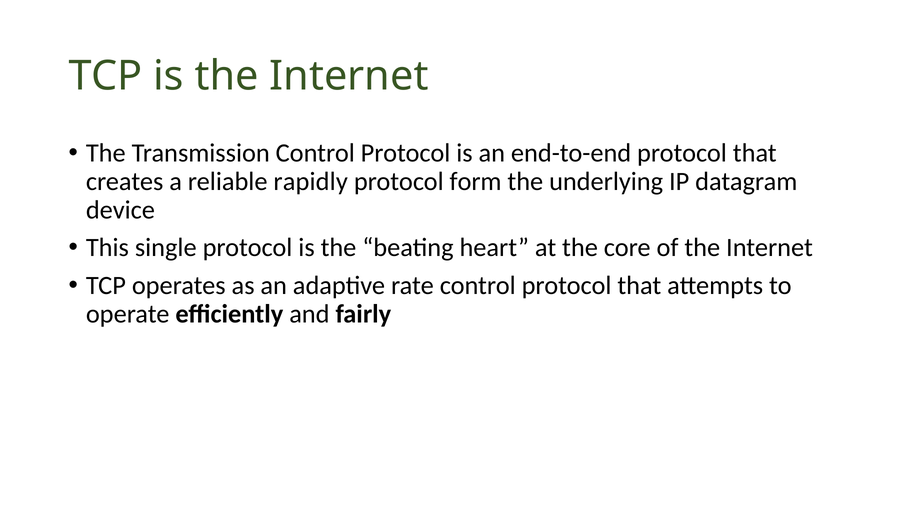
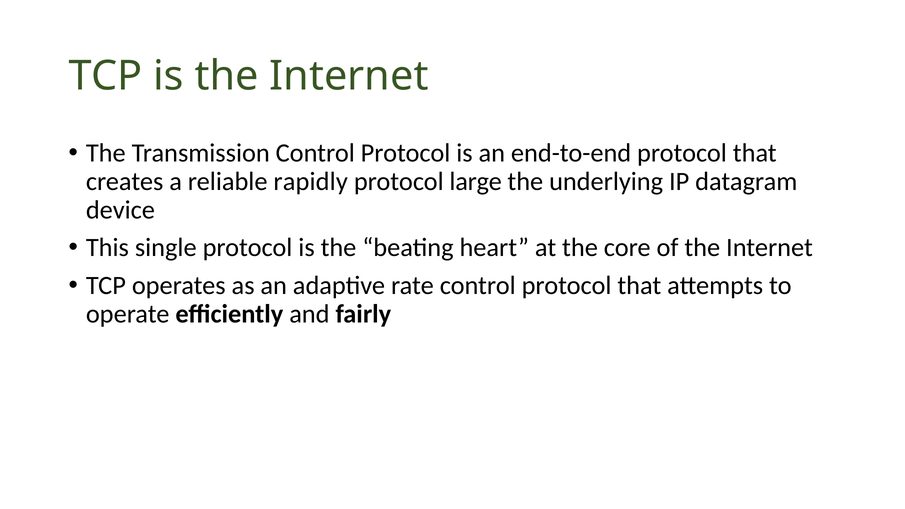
form: form -> large
